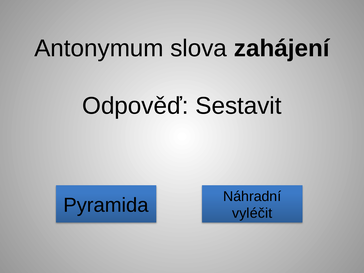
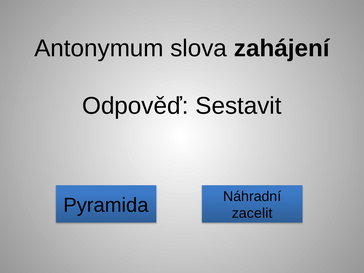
vyléčit: vyléčit -> zacelit
